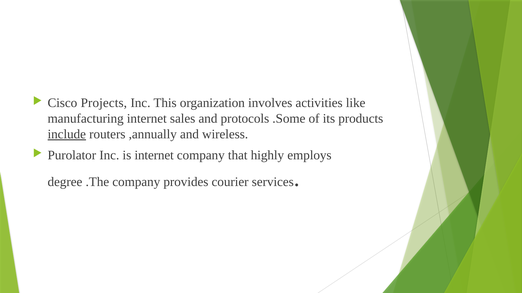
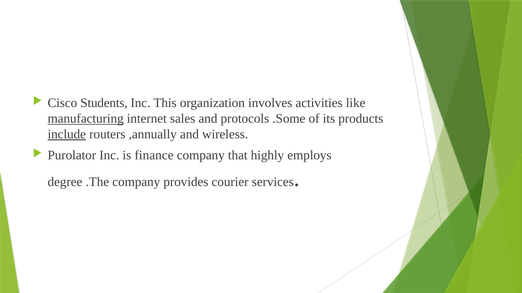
Projects: Projects -> Students
manufacturing underline: none -> present
is internet: internet -> finance
